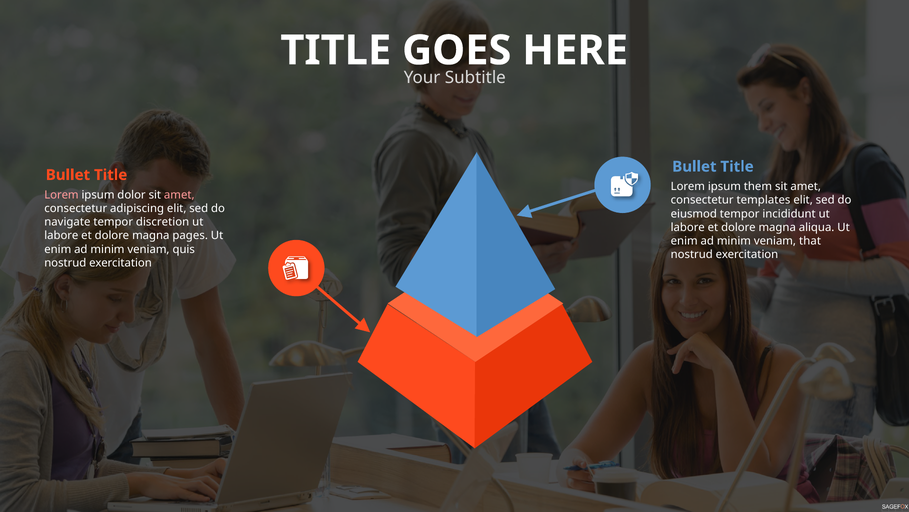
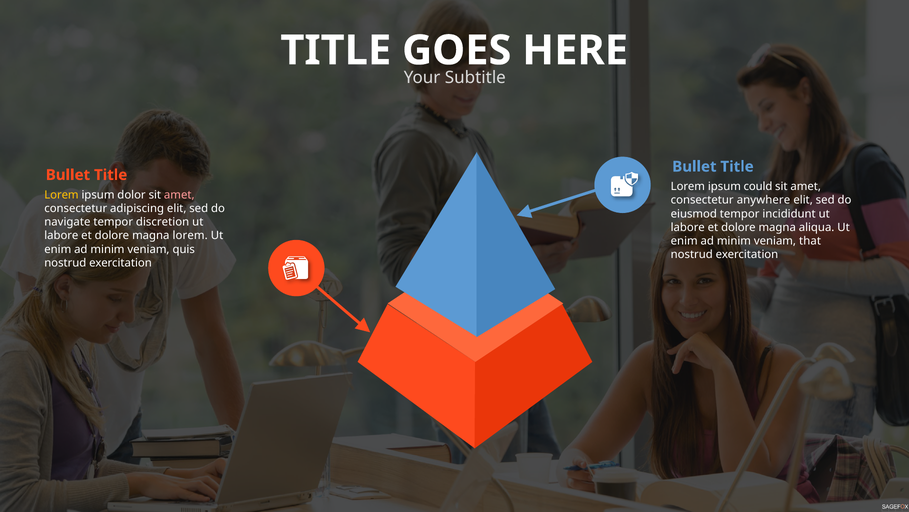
them: them -> could
Lorem at (61, 195) colour: pink -> yellow
templates: templates -> anywhere
magna pages: pages -> lorem
